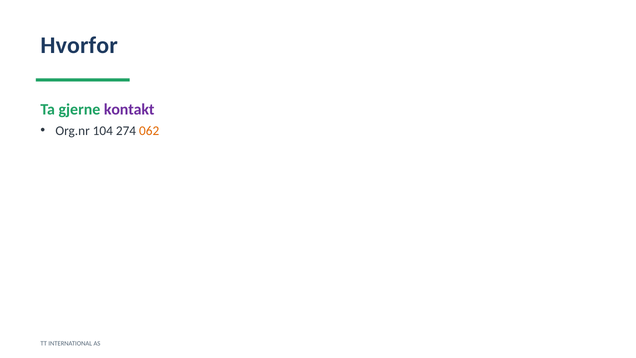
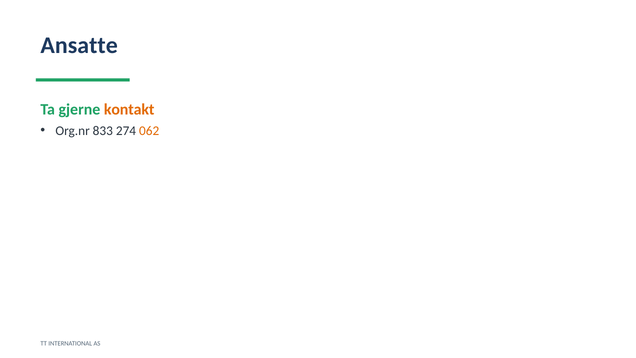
Hvorfor: Hvorfor -> Ansatte
kontakt colour: purple -> orange
104: 104 -> 833
